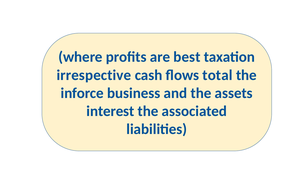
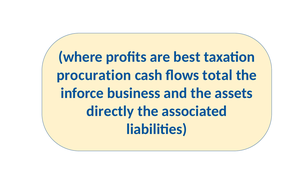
irrespective: irrespective -> procuration
interest: interest -> directly
